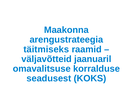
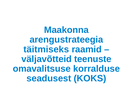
jaanuaril: jaanuaril -> teenuste
